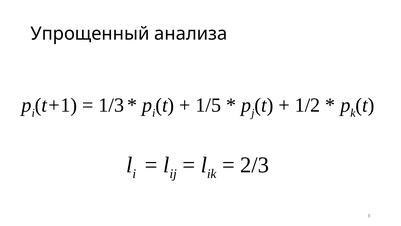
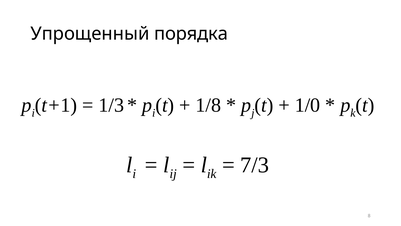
анализа: анализа -> порядка
1/5: 1/5 -> 1/8
1/2: 1/2 -> 1/0
2/3: 2/3 -> 7/3
